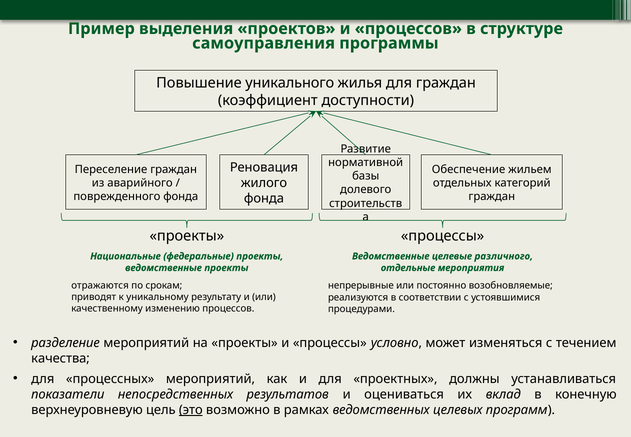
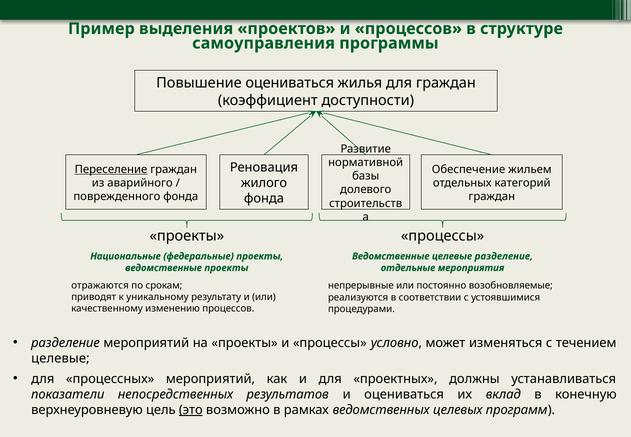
Повышение уникального: уникального -> оцениваться
Переселение underline: none -> present
целевые различного: различного -> разделение
качества at (61, 358): качества -> целевые
